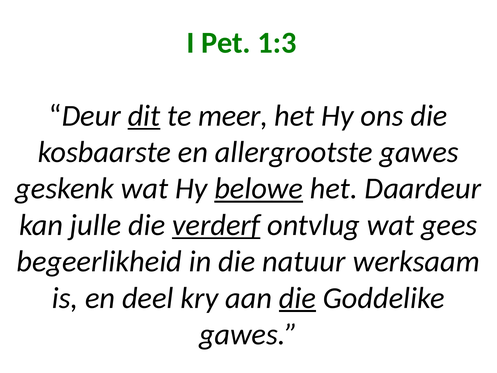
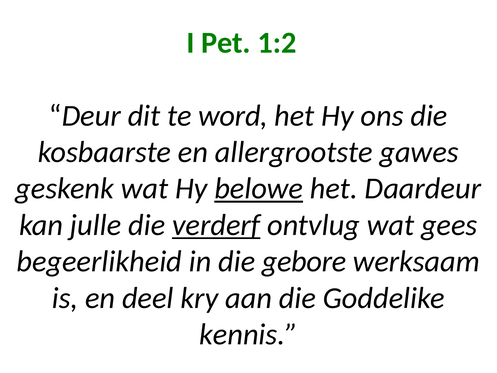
1:3: 1:3 -> 1:2
dit underline: present -> none
meer: meer -> word
natuur: natuur -> gebore
die at (297, 298) underline: present -> none
gawes at (249, 334): gawes -> kennis
